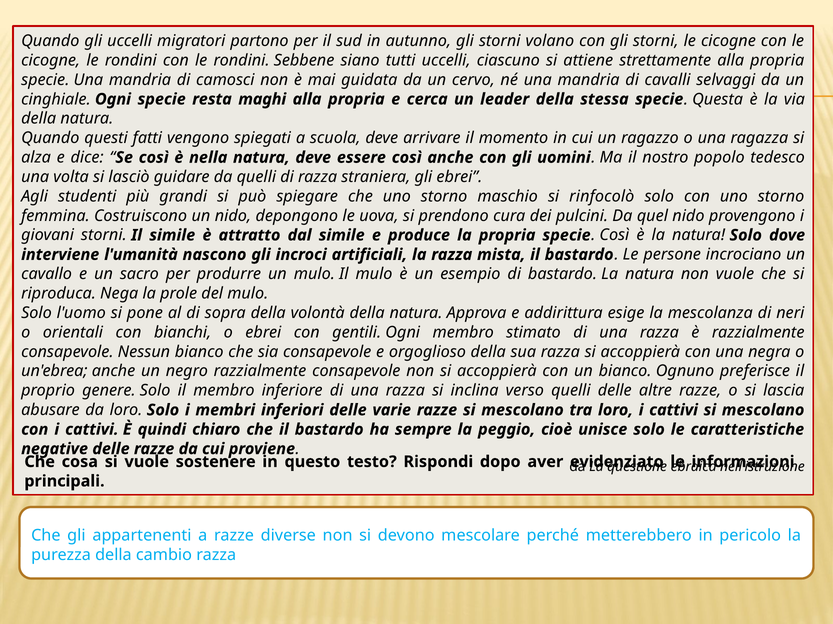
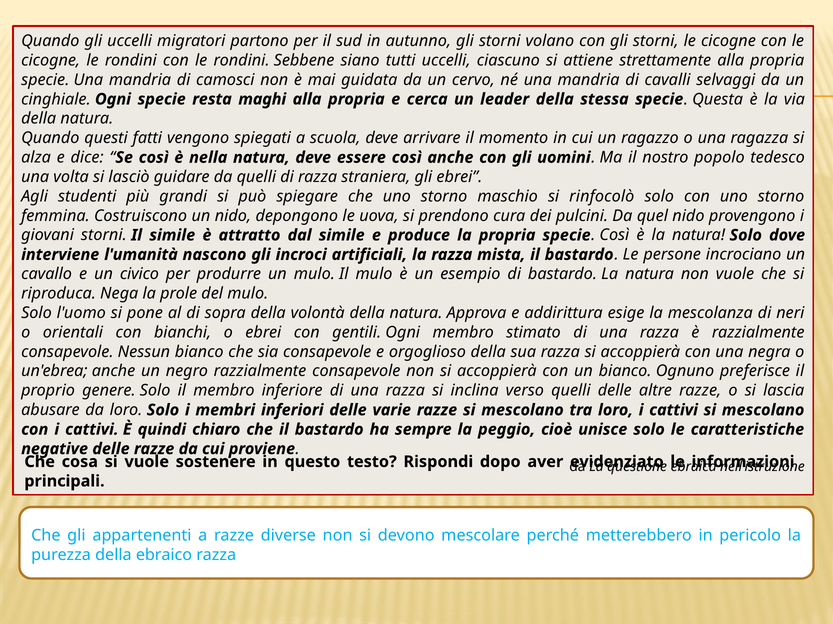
sacro: sacro -> civico
cambio: cambio -> ebraico
